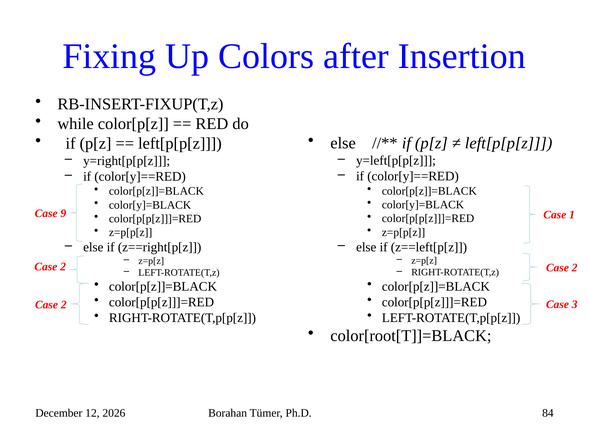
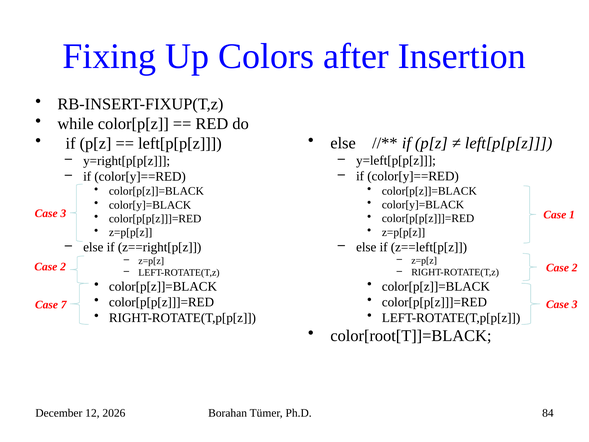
9 at (63, 213): 9 -> 3
2 at (64, 304): 2 -> 7
